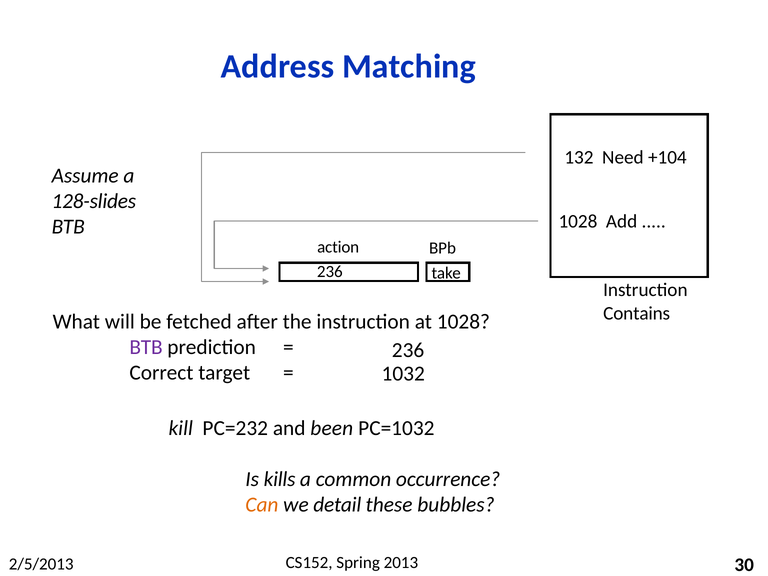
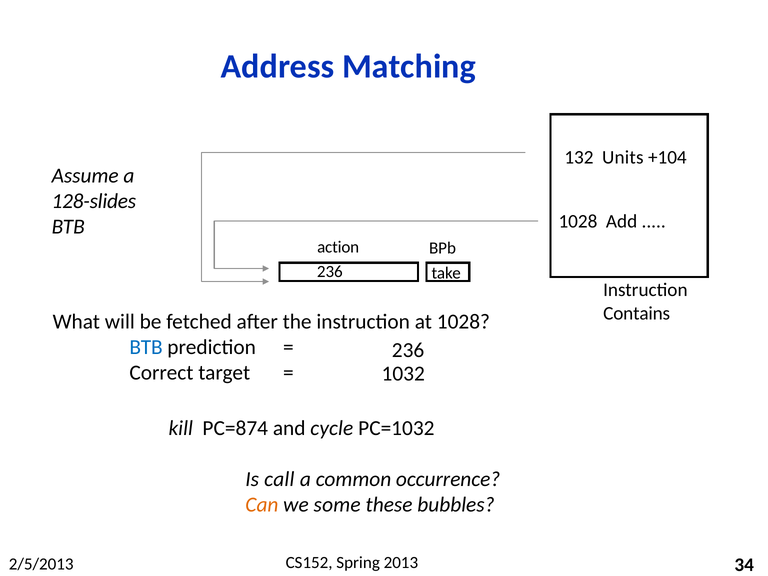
Need: Need -> Units
BTB at (146, 347) colour: purple -> blue
PC=232: PC=232 -> PC=874
been: been -> cycle
kills: kills -> call
detail: detail -> some
30: 30 -> 34
